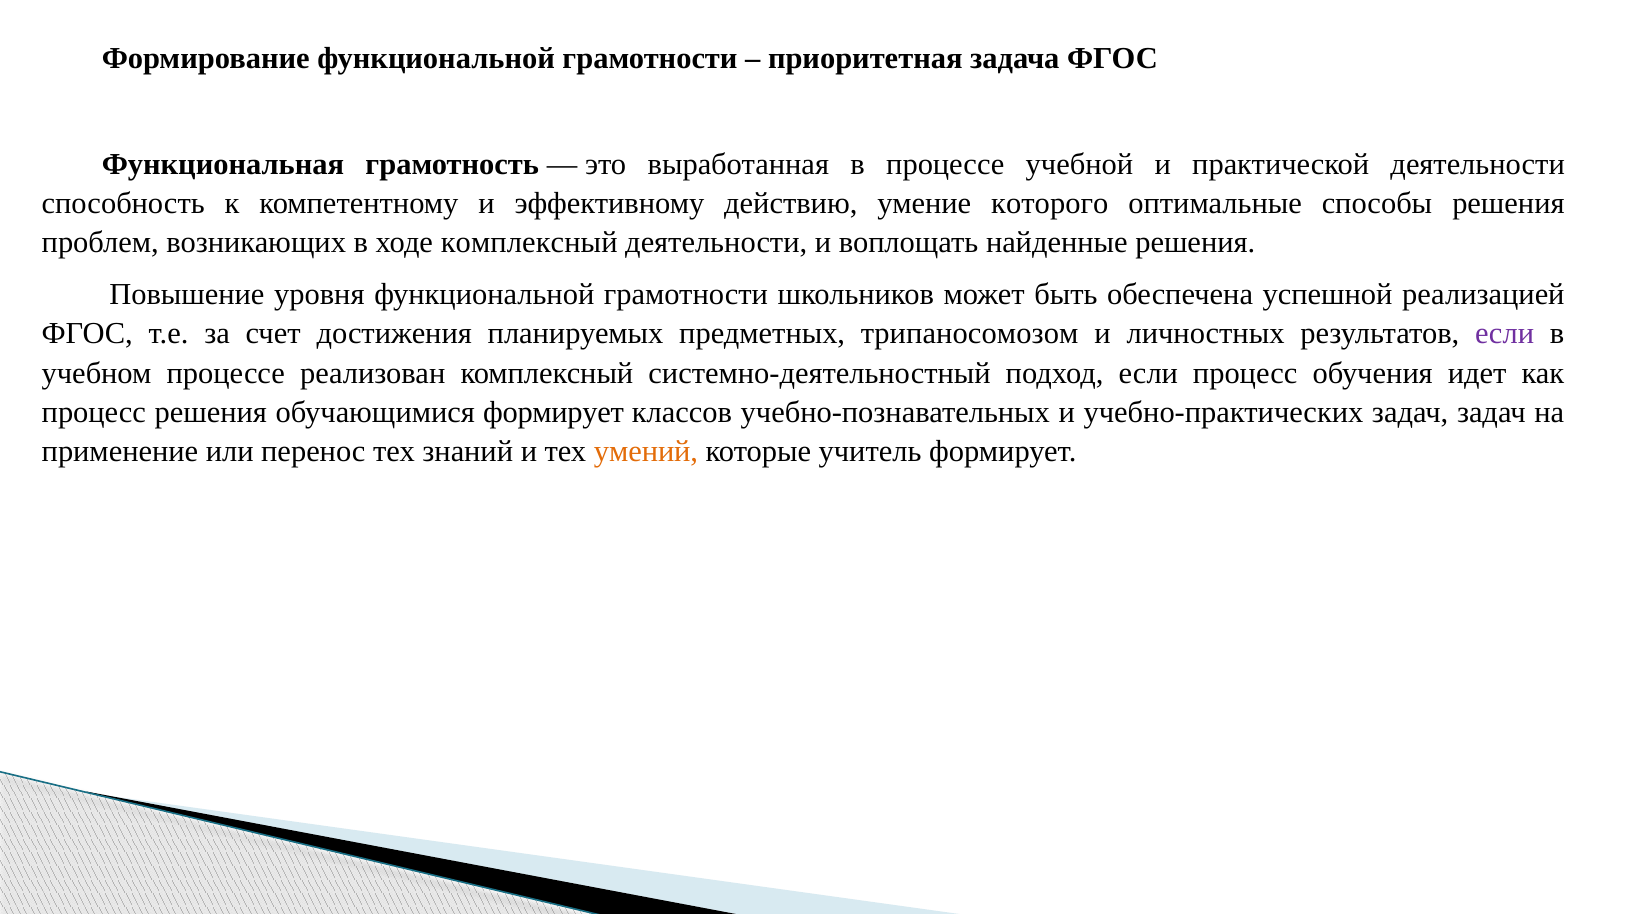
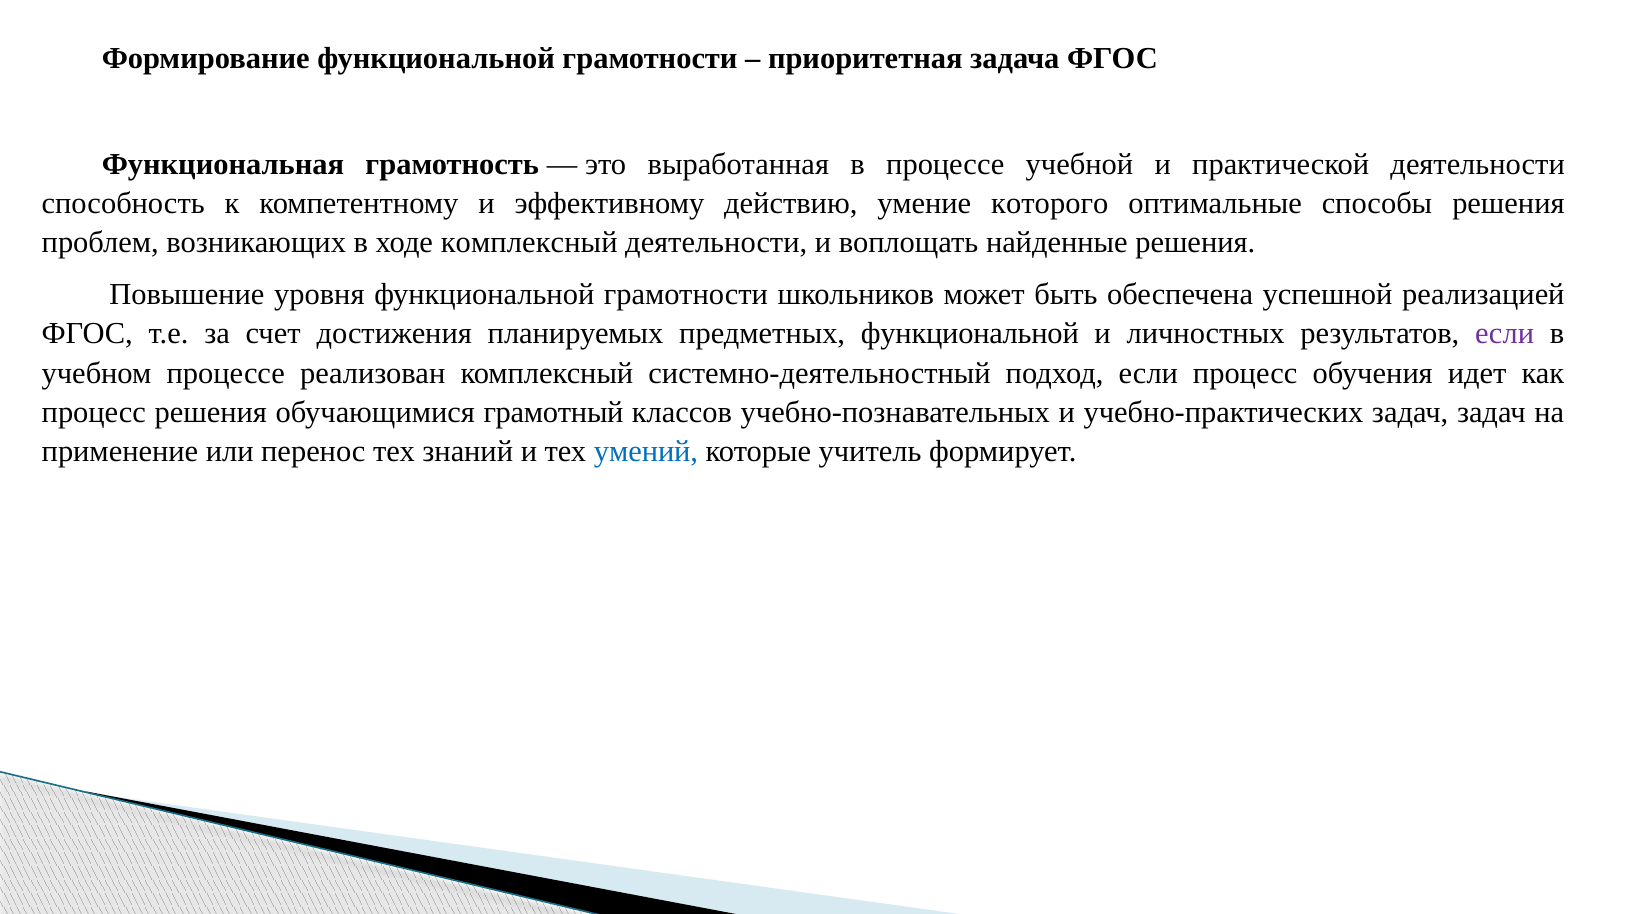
предметных трипаносомозом: трипаносомозом -> функциональной
обучающимися формирует: формирует -> грамотный
умений colour: orange -> blue
